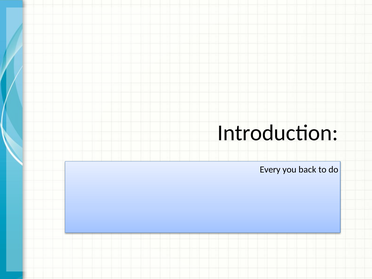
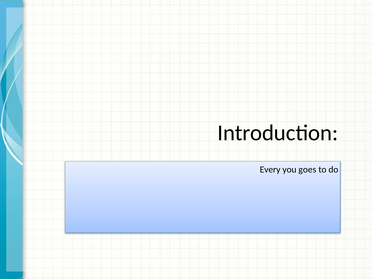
back: back -> goes
